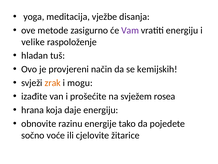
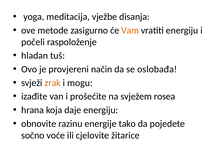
Vam colour: purple -> orange
velike: velike -> počeli
kemijskih: kemijskih -> oslobađa
